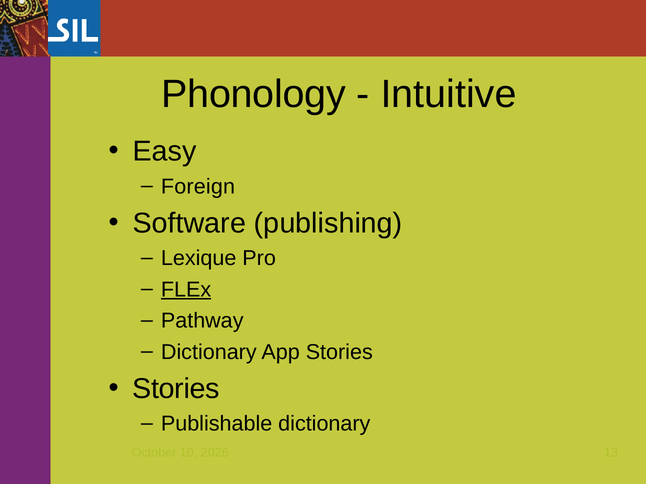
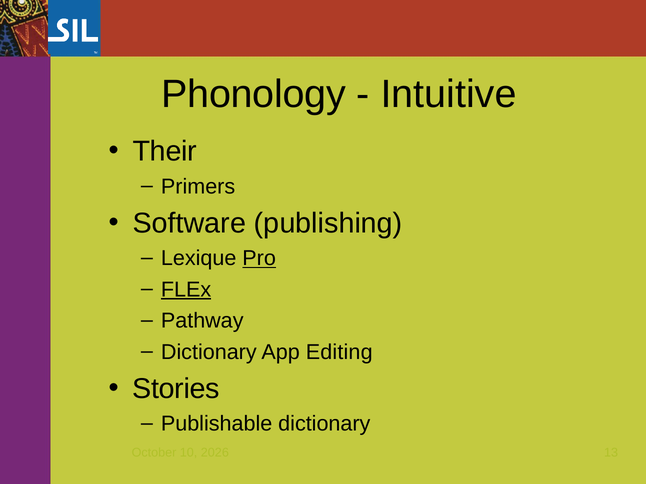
Easy: Easy -> Their
Foreign: Foreign -> Primers
Pro underline: none -> present
App Stories: Stories -> Editing
